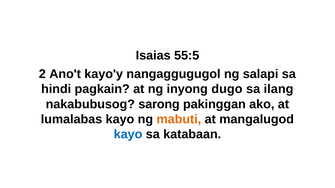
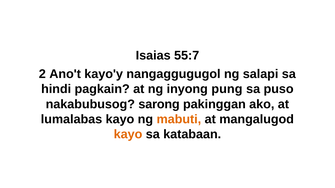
55:5: 55:5 -> 55:7
dugo: dugo -> pung
ilang: ilang -> puso
kayo at (128, 135) colour: blue -> orange
